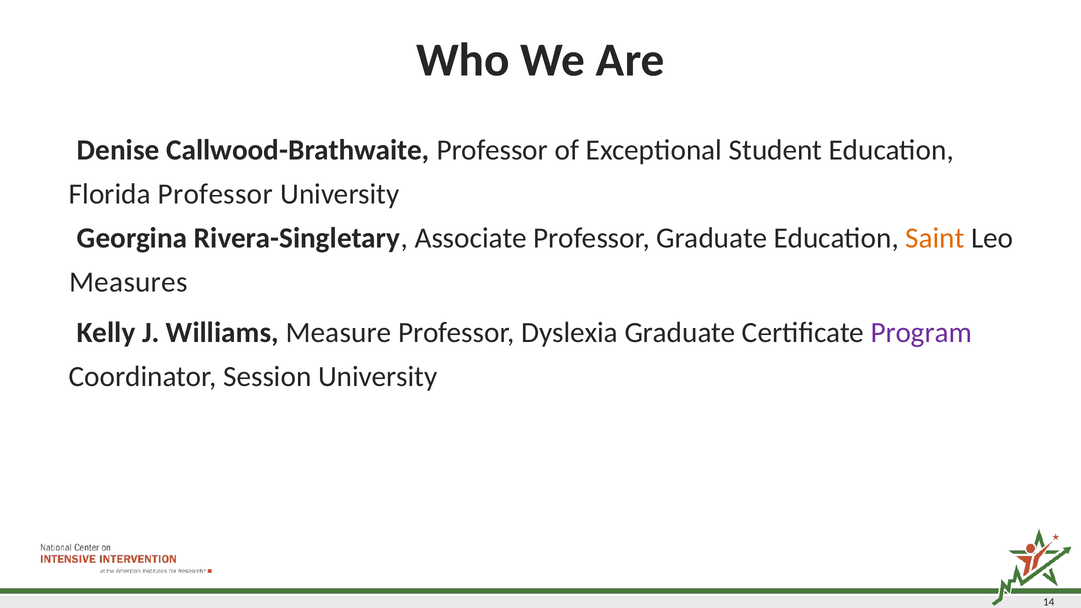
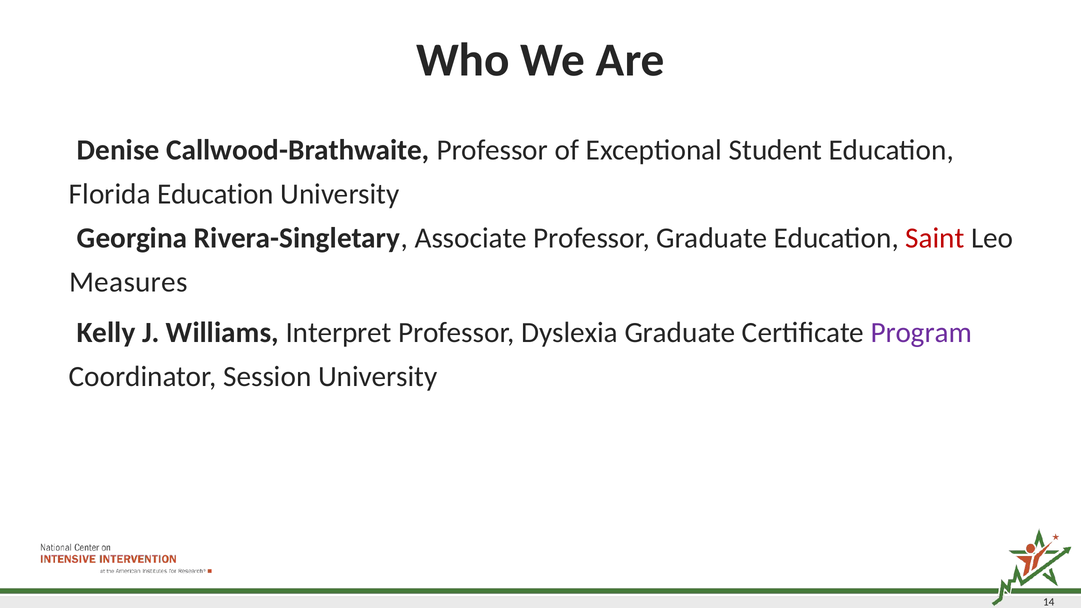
Florida Professor: Professor -> Education
Saint colour: orange -> red
Measure: Measure -> Interpret
